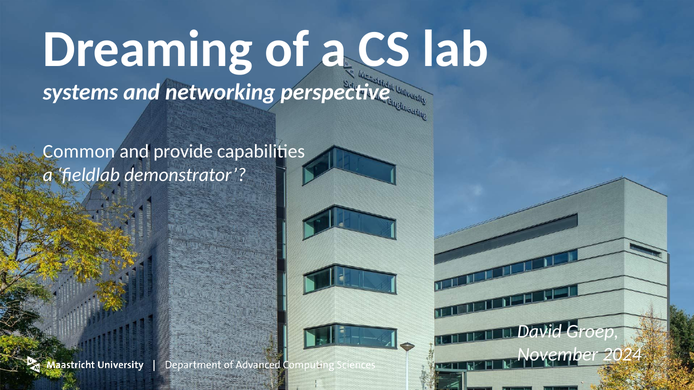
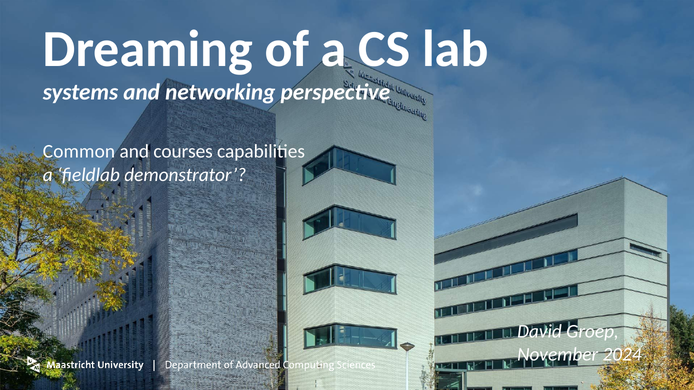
provide: provide -> courses
